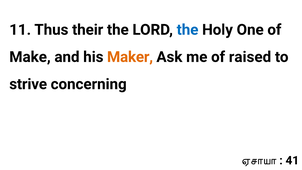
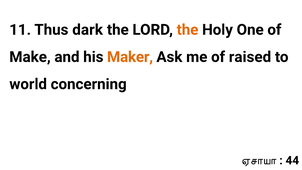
their: their -> dark
the at (188, 30) colour: blue -> orange
strive: strive -> world
41: 41 -> 44
